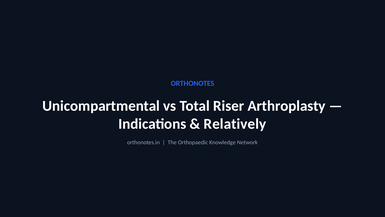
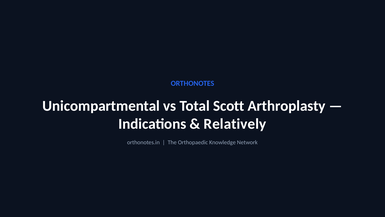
Riser: Riser -> Scott
